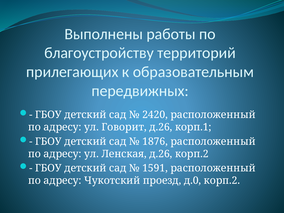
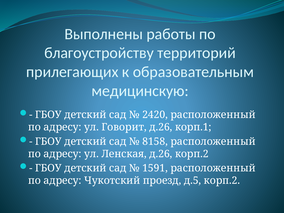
передвижных: передвижных -> медицинскую
1876: 1876 -> 8158
д.0: д.0 -> д.5
